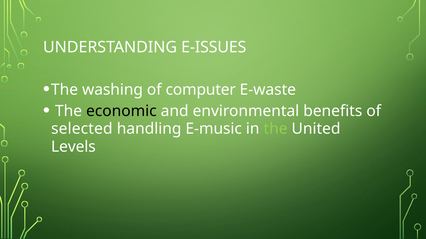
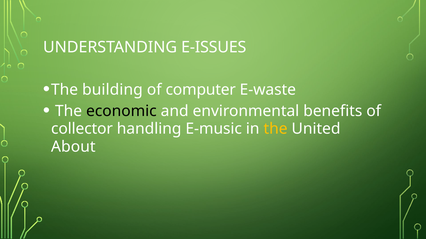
washing: washing -> building
selected: selected -> collector
the at (276, 129) colour: light green -> yellow
Levels: Levels -> About
